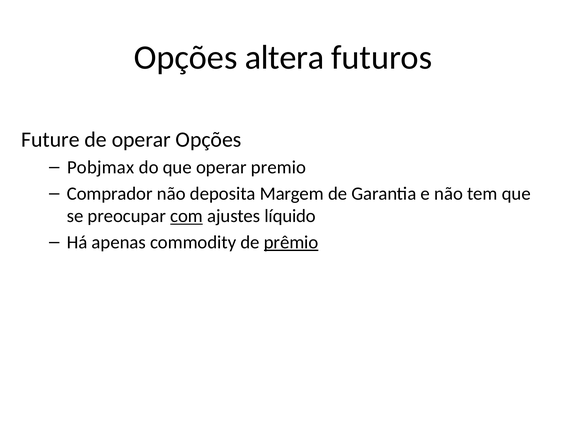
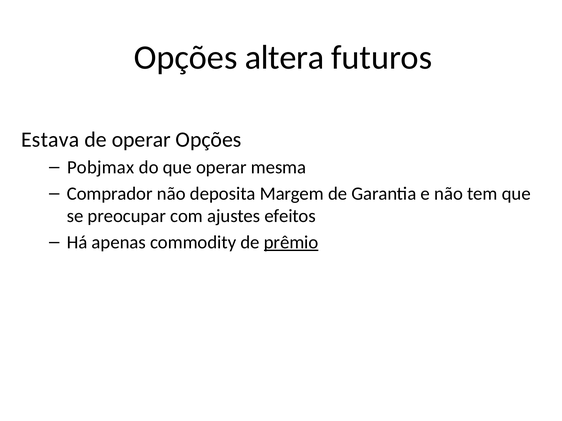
Future: Future -> Estava
premio: premio -> mesma
com underline: present -> none
líquido: líquido -> efeitos
